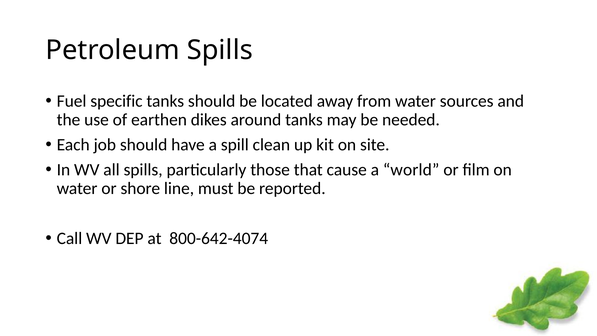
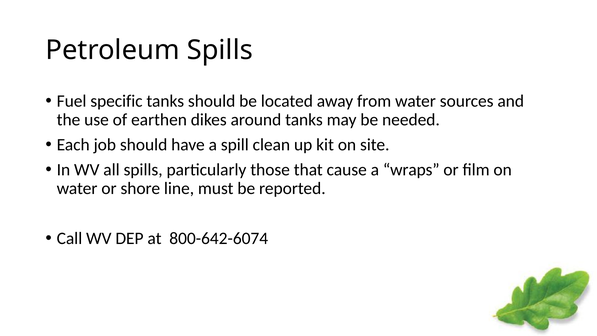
world: world -> wraps
800-642-4074: 800-642-4074 -> 800-642-6074
